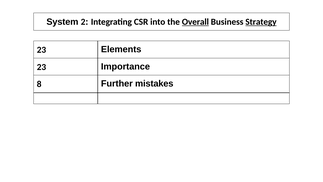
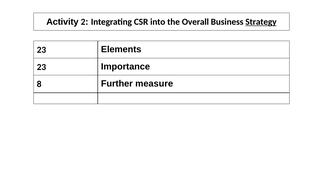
System: System -> Activity
Overall underline: present -> none
mistakes: mistakes -> measure
